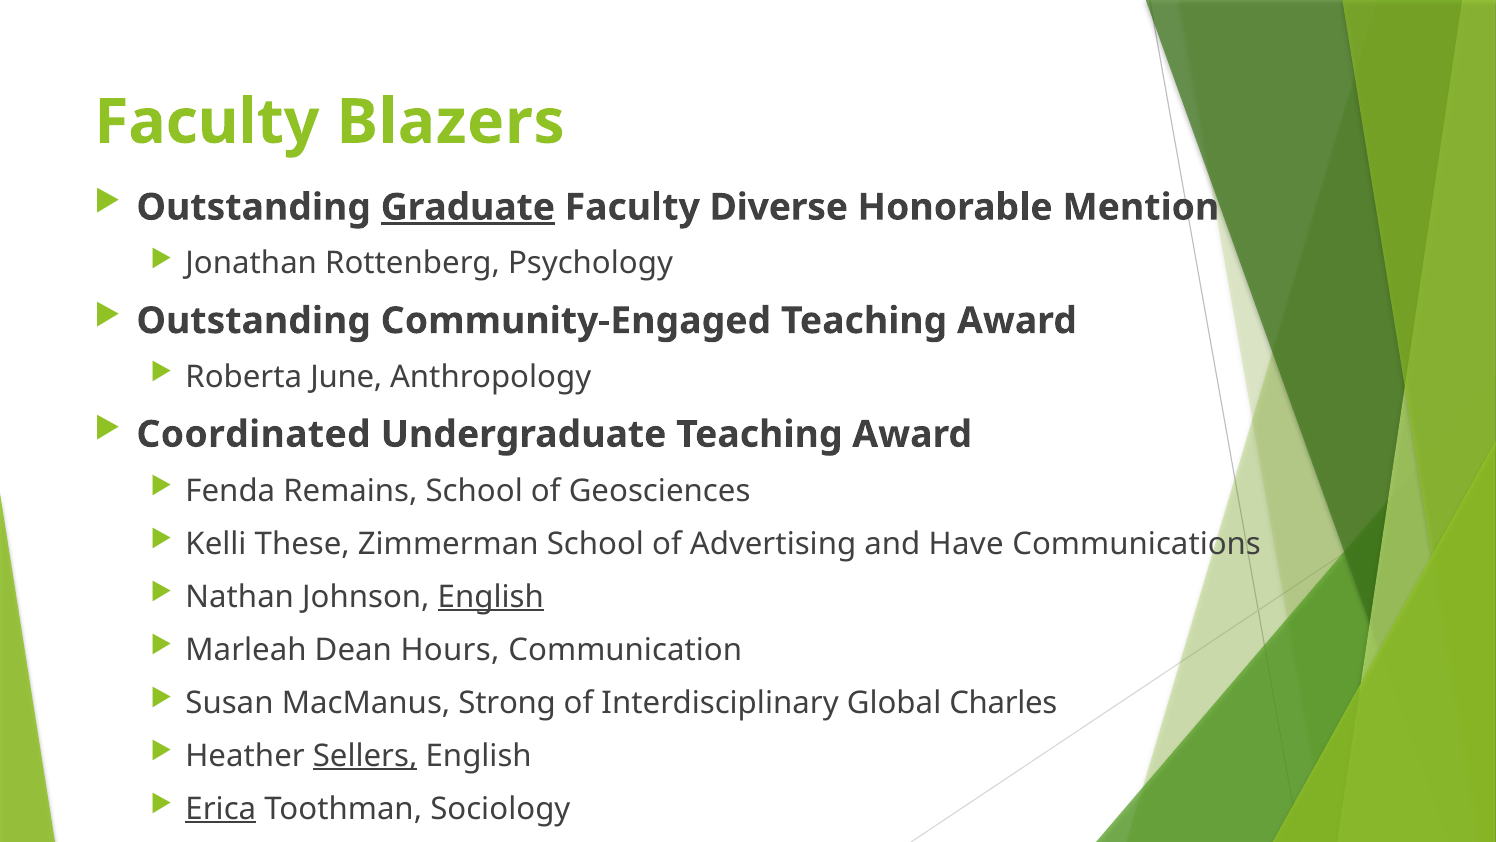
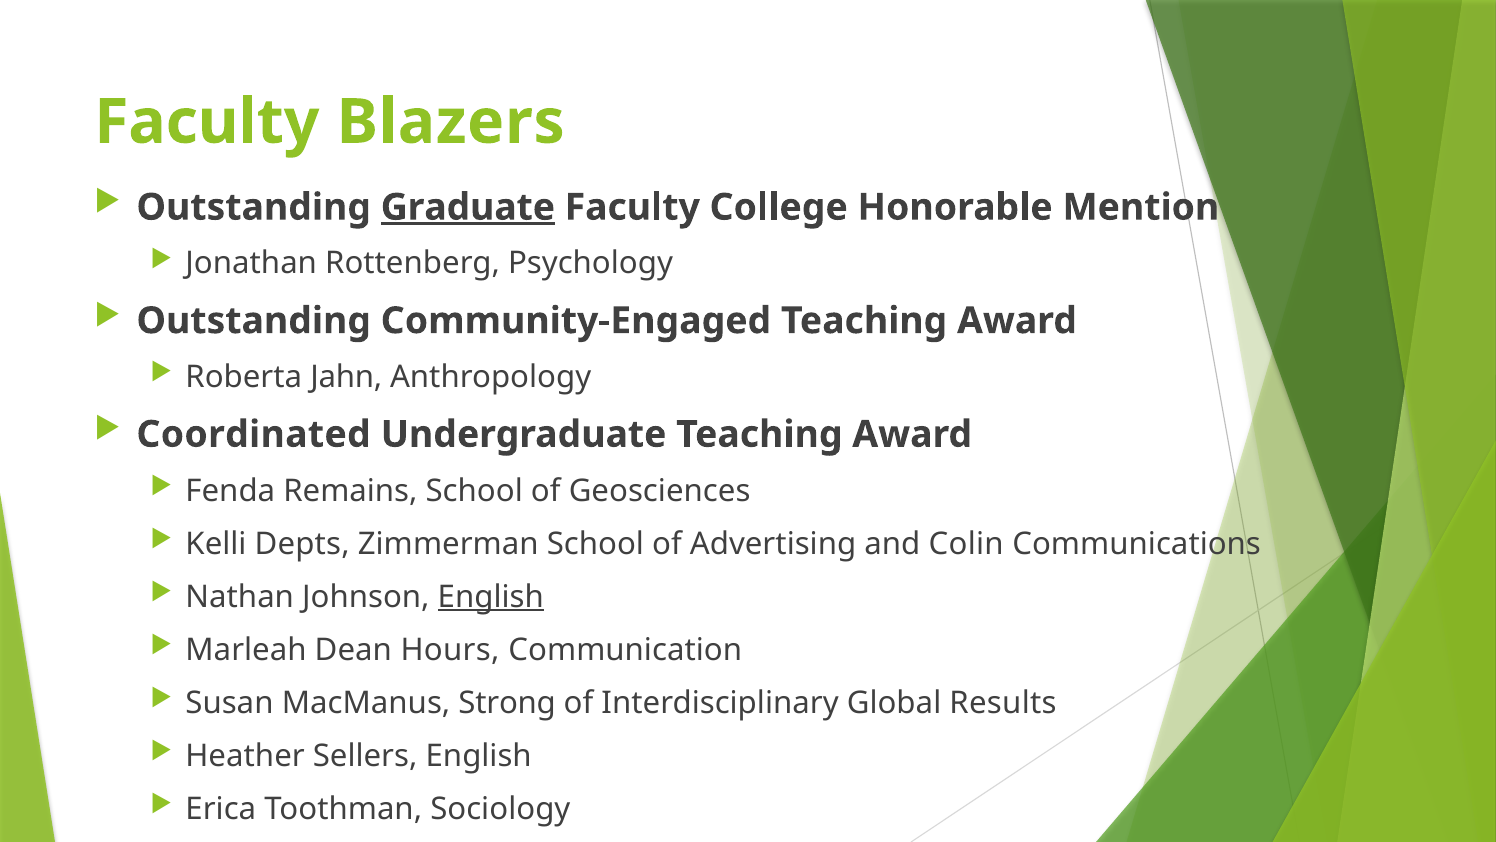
Diverse: Diverse -> College
June: June -> Jahn
These: These -> Depts
Have: Have -> Colin
Charles: Charles -> Results
Sellers underline: present -> none
Erica underline: present -> none
